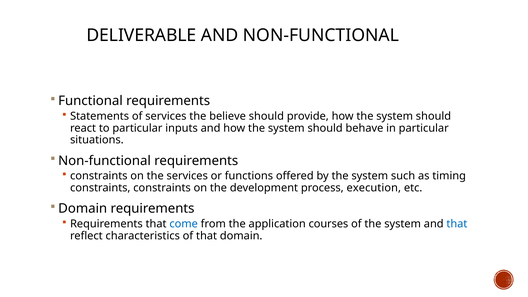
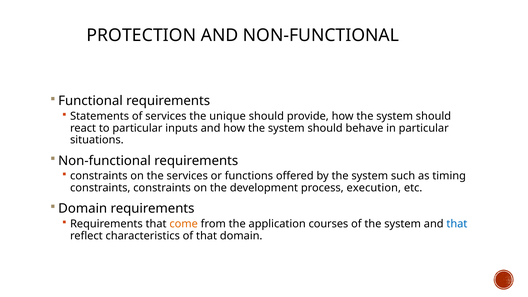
DELIVERABLE: DELIVERABLE -> PROTECTION
believe: believe -> unique
come colour: blue -> orange
